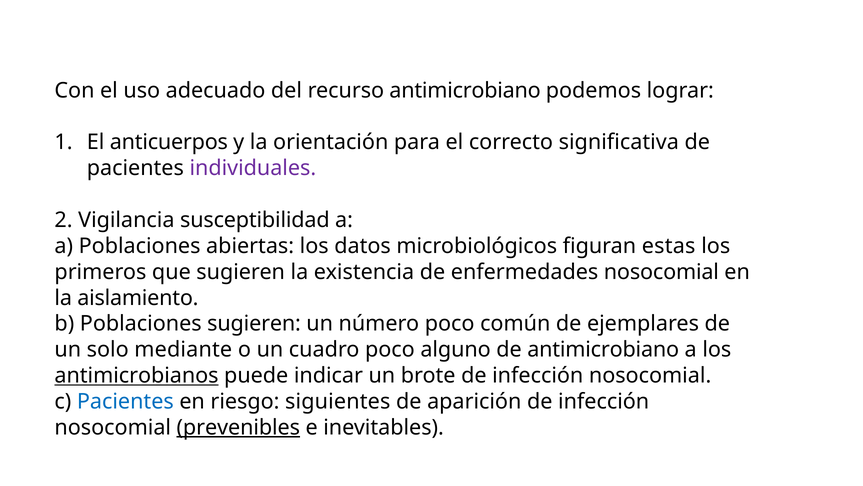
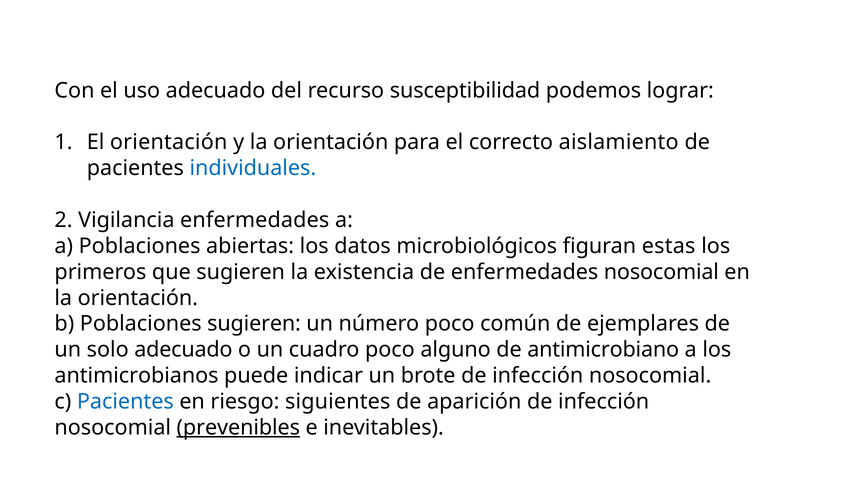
recurso antimicrobiano: antimicrobiano -> susceptibilidad
El anticuerpos: anticuerpos -> orientación
significativa: significativa -> aislamiento
individuales colour: purple -> blue
Vigilancia susceptibilidad: susceptibilidad -> enfermedades
aislamiento at (138, 298): aislamiento -> orientación
solo mediante: mediante -> adecuado
antimicrobianos underline: present -> none
